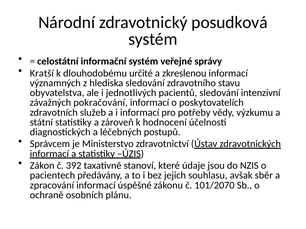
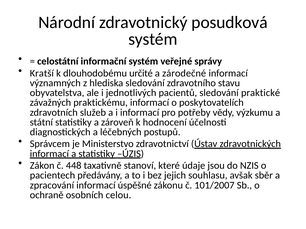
zkreslenou: zkreslenou -> zárodečné
intenzivní: intenzivní -> praktické
pokračování: pokračování -> praktickému
392: 392 -> 448
101/2070: 101/2070 -> 101/2007
plánu: plánu -> celou
